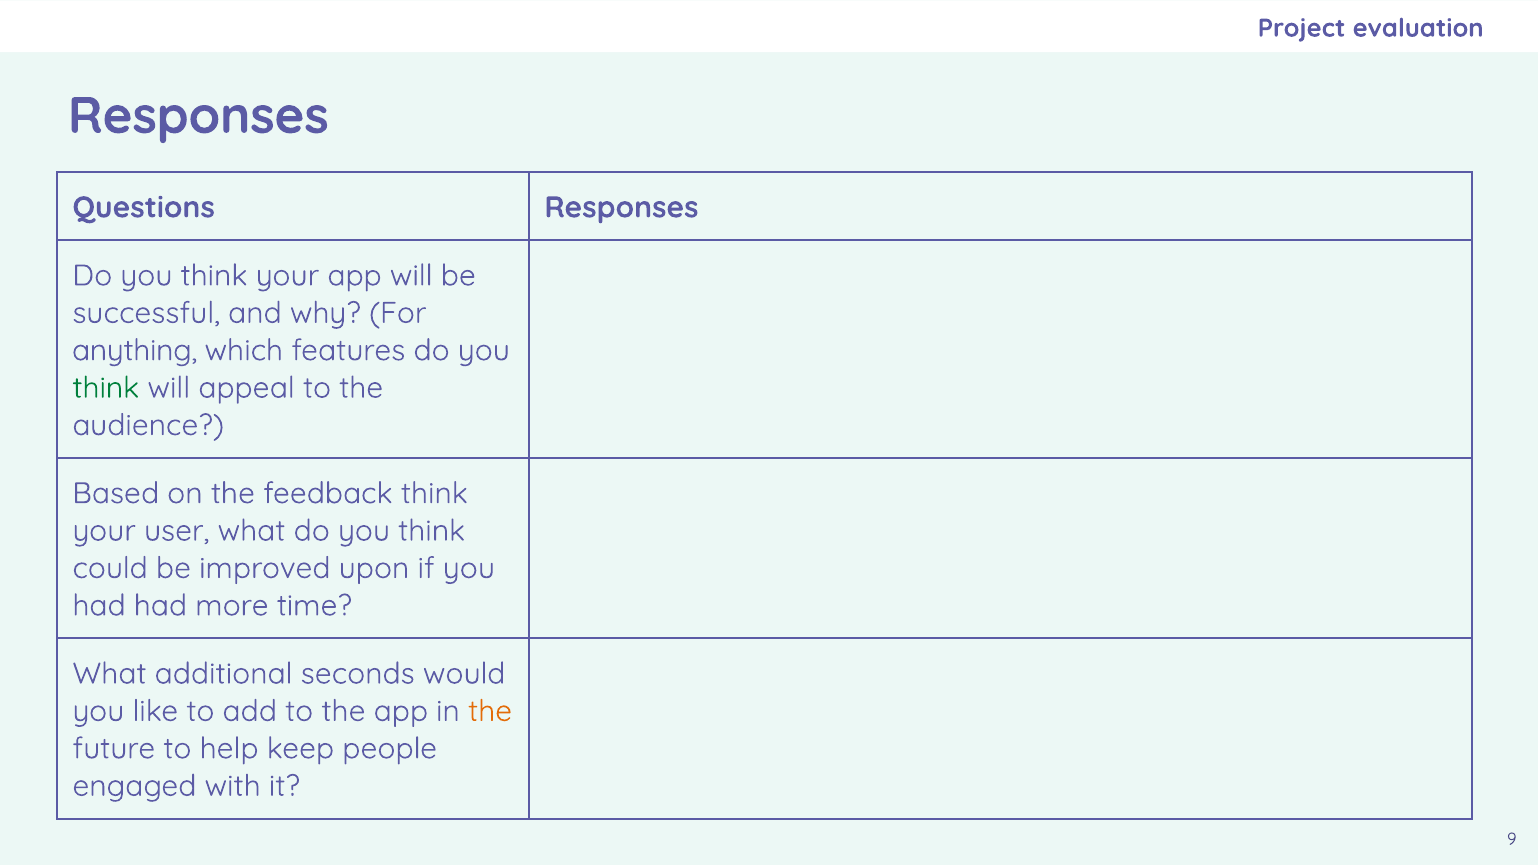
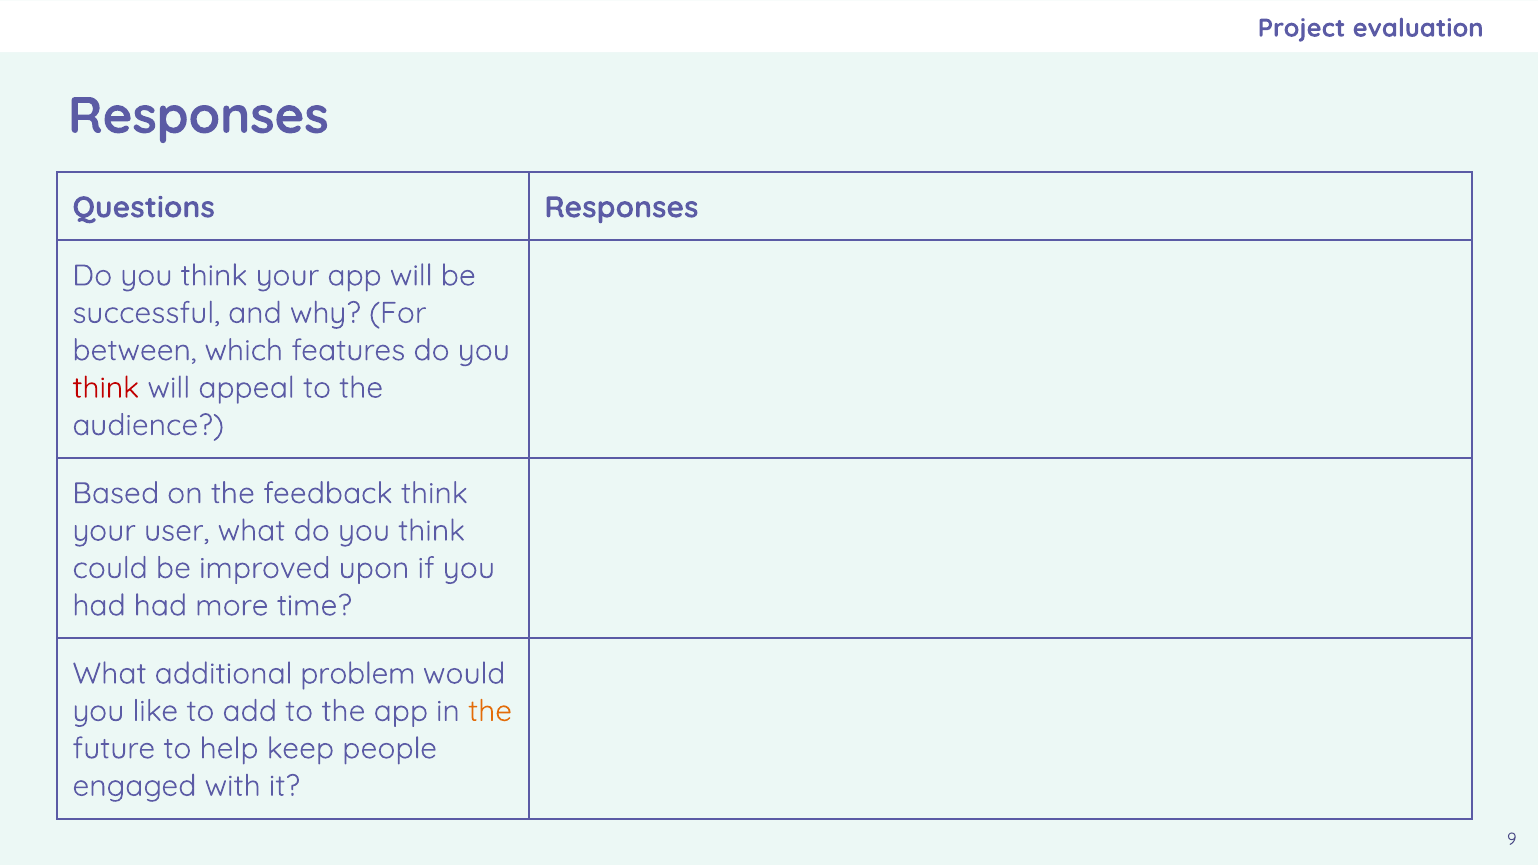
anything: anything -> between
think at (106, 388) colour: green -> red
seconds: seconds -> problem
